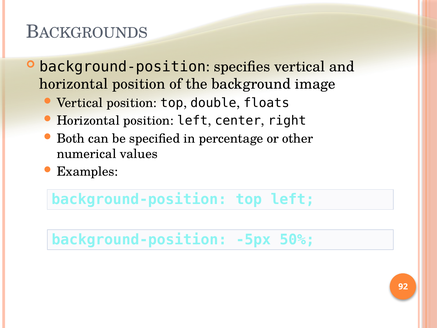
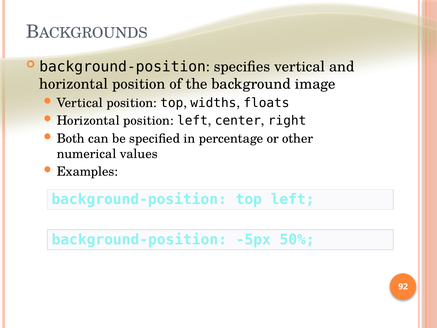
double: double -> widths
